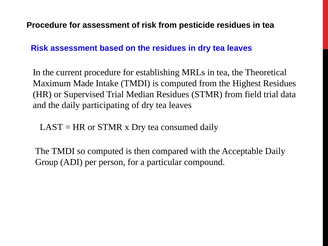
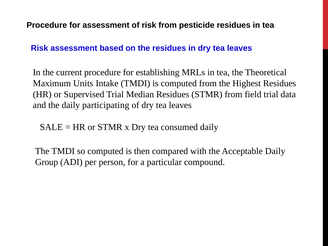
Made: Made -> Units
LAST: LAST -> SALE
